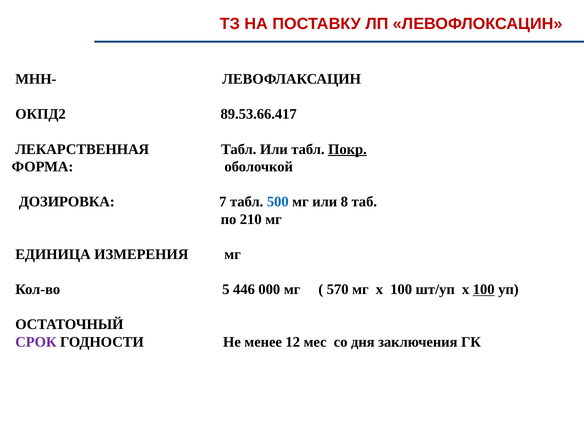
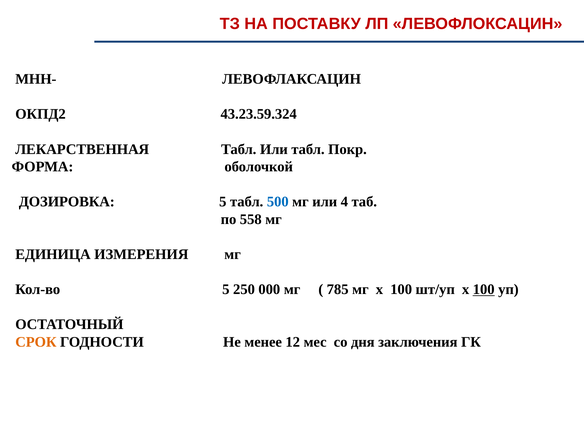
89.53.66.417: 89.53.66.417 -> 43.23.59.324
Покр underline: present -> none
ДОЗИРОВКА 7: 7 -> 5
8: 8 -> 4
210: 210 -> 558
446: 446 -> 250
570: 570 -> 785
СРОК colour: purple -> orange
